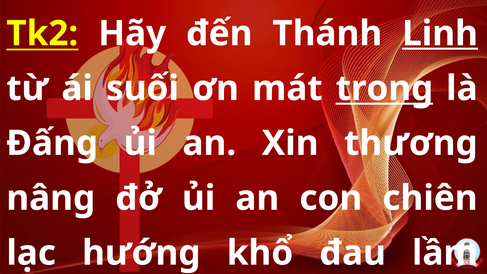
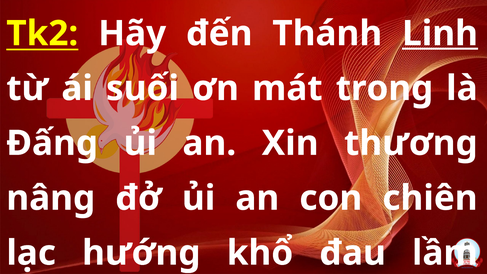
trong underline: present -> none
